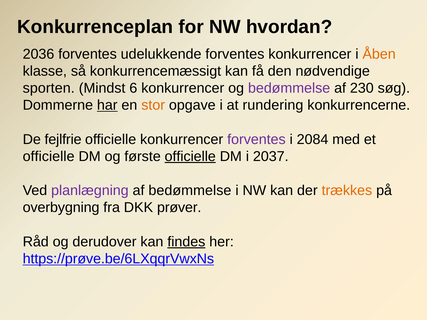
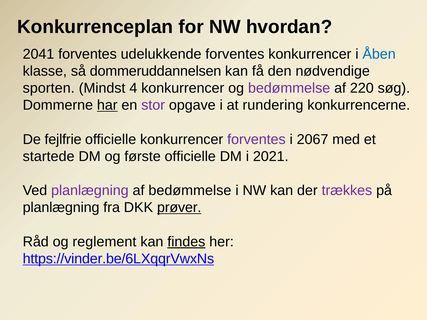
2036: 2036 -> 2041
Åben colour: orange -> blue
konkurrencemæssigt: konkurrencemæssigt -> dommeruddannelsen
6: 6 -> 4
230: 230 -> 220
stor colour: orange -> purple
2084: 2084 -> 2067
officielle at (49, 157): officielle -> startede
officielle at (190, 157) underline: present -> none
2037: 2037 -> 2021
trækkes colour: orange -> purple
overbygning at (61, 208): overbygning -> planlægning
prøver underline: none -> present
derudover: derudover -> reglement
https://prøve.be/6LXqqrVwxNs: https://prøve.be/6LXqqrVwxNs -> https://vinder.be/6LXqqrVwxNs
